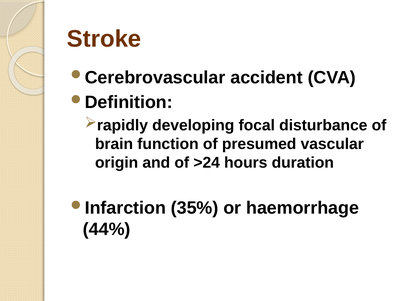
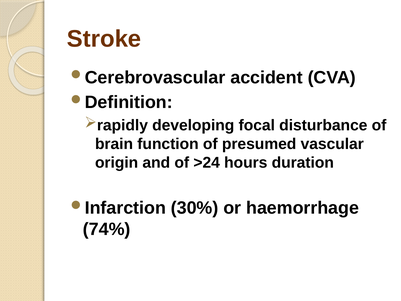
35%: 35% -> 30%
44%: 44% -> 74%
